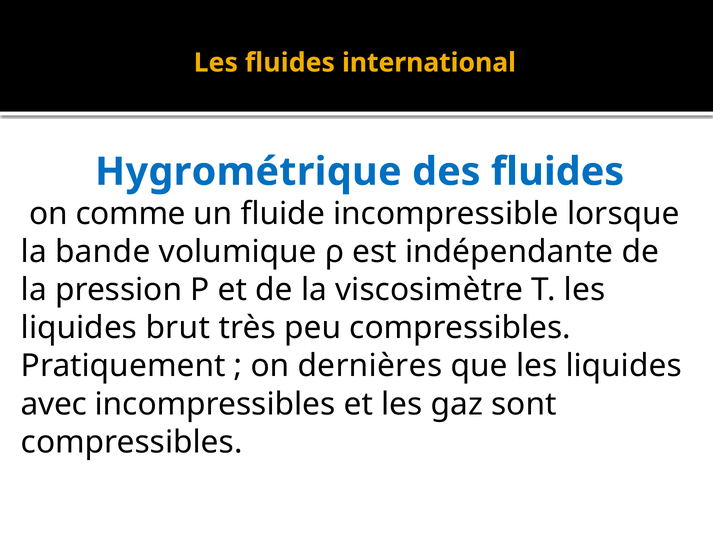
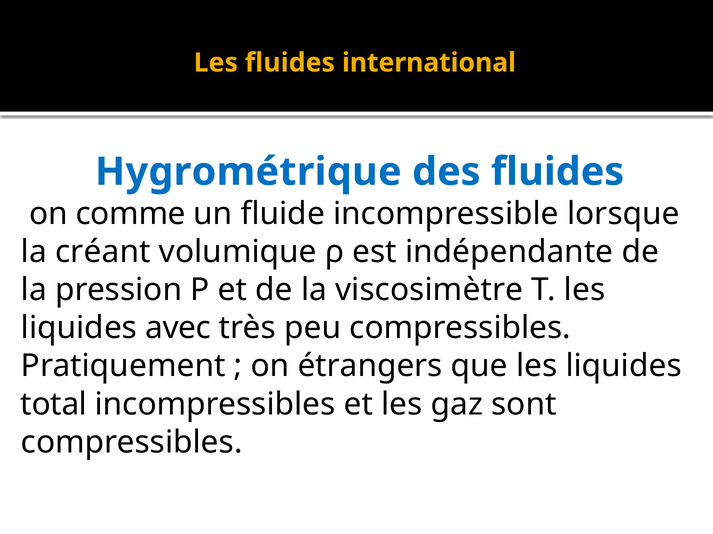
bande: bande -> créant
brut: brut -> avec
dernières: dernières -> étrangers
avec: avec -> total
